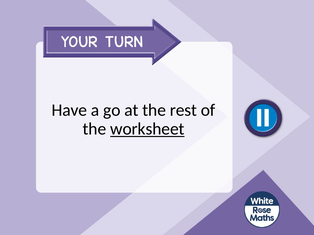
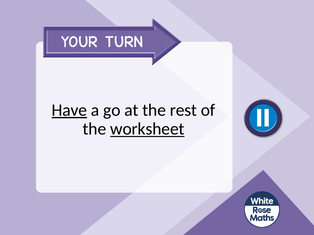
Have underline: none -> present
